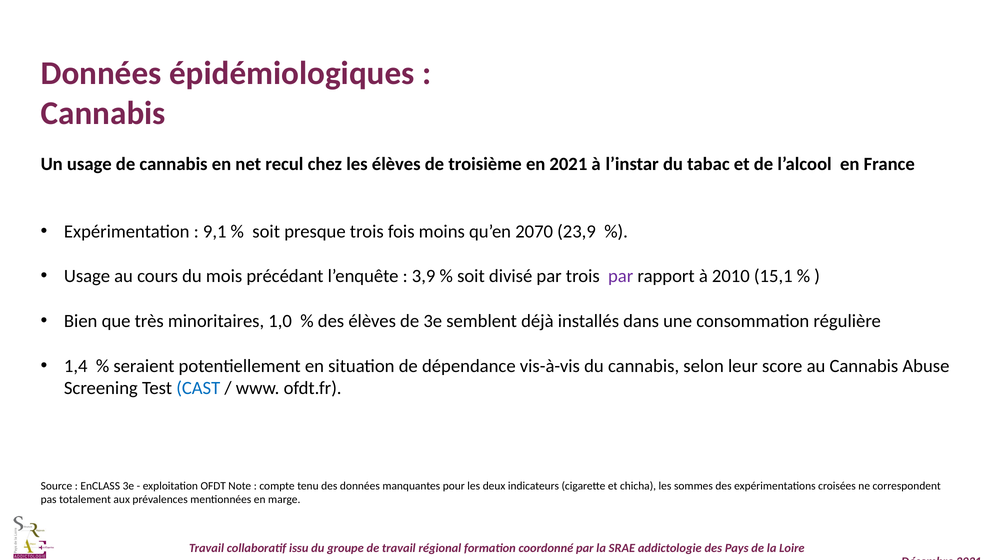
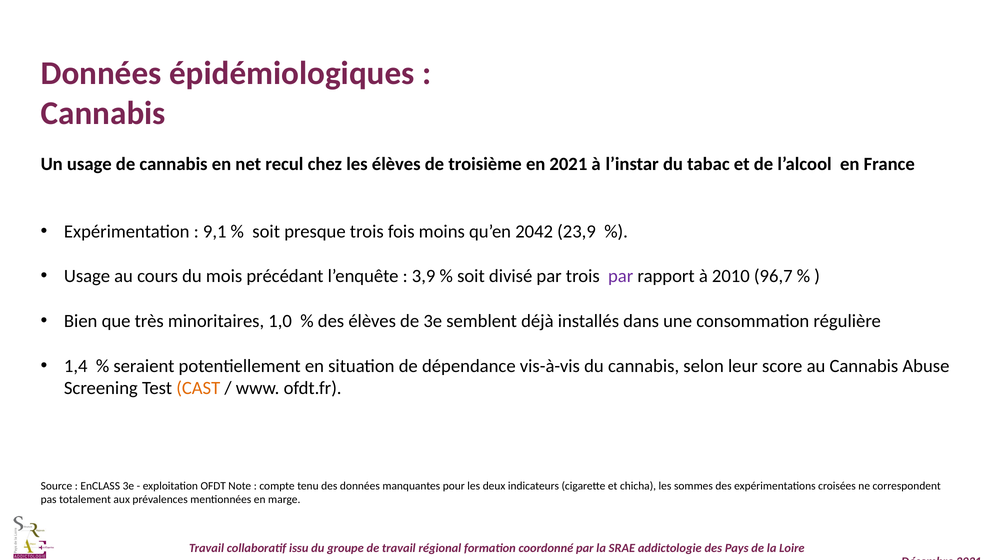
2070: 2070 -> 2042
15,1: 15,1 -> 96,7
CAST colour: blue -> orange
